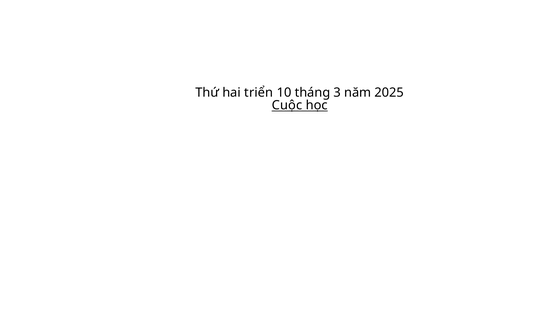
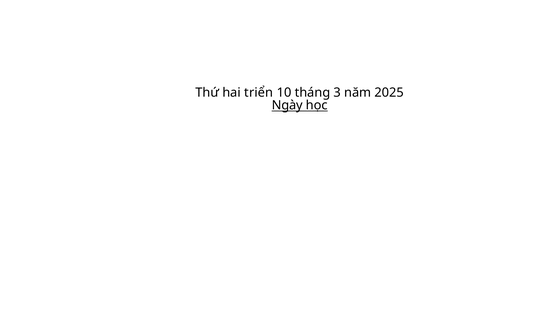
Cuộc: Cuộc -> Ngày
